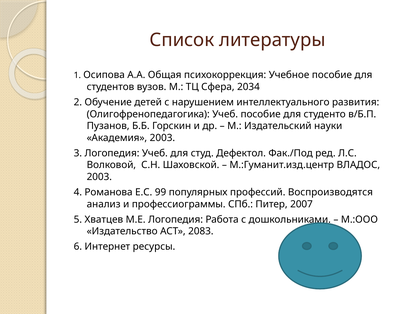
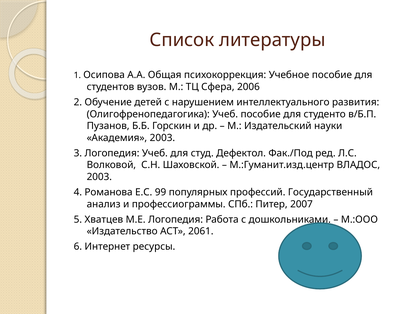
2034: 2034 -> 2006
Воспроизводятся: Воспроизводятся -> Государственный
2083: 2083 -> 2061
